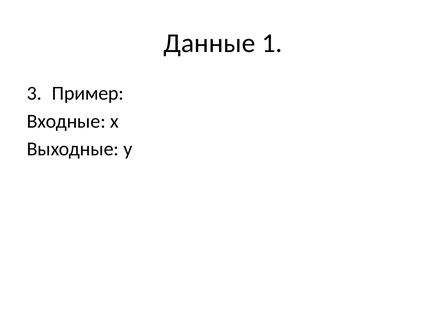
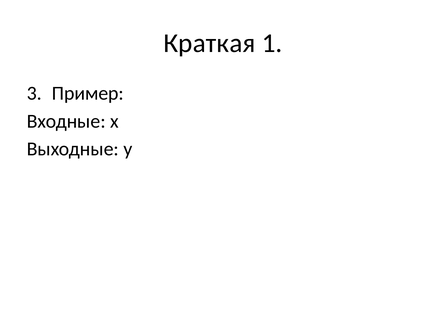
Данные: Данные -> Краткая
